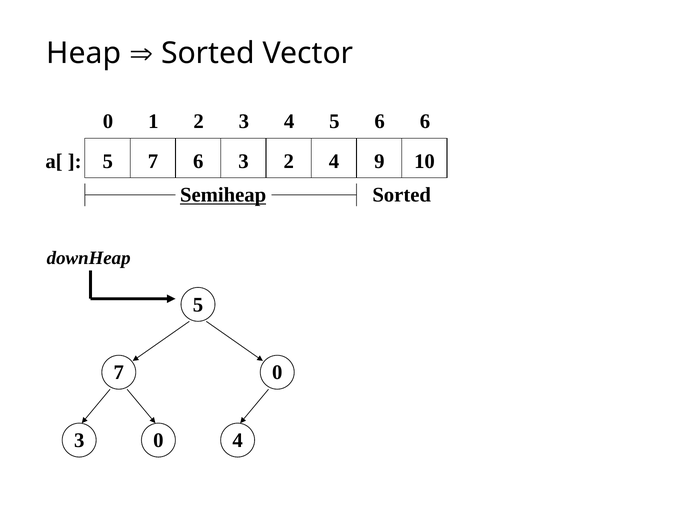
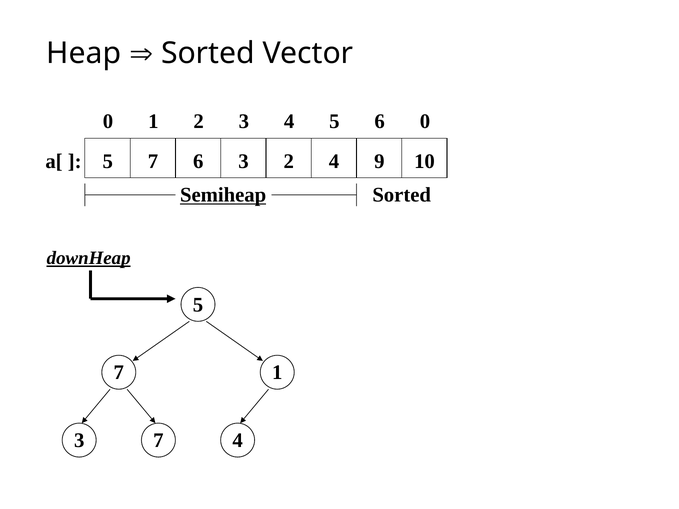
0 6: 6 -> 0
downHeap underline: none -> present
7 0: 0 -> 1
3 0: 0 -> 7
